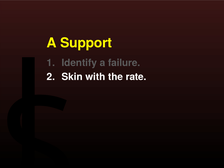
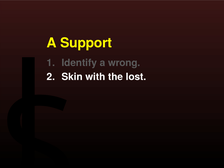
failure: failure -> wrong
rate: rate -> lost
